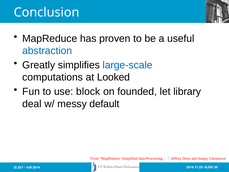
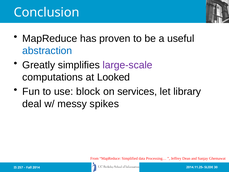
large-scale colour: blue -> purple
founded: founded -> services
default: default -> spikes
